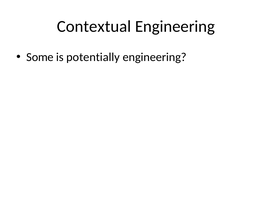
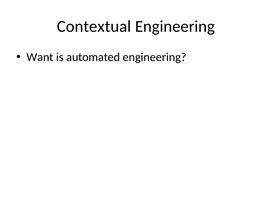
Some: Some -> Want
potentially: potentially -> automated
